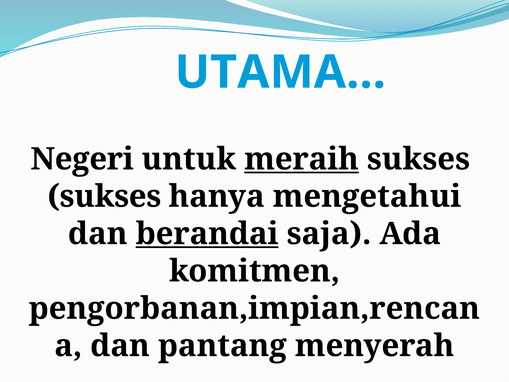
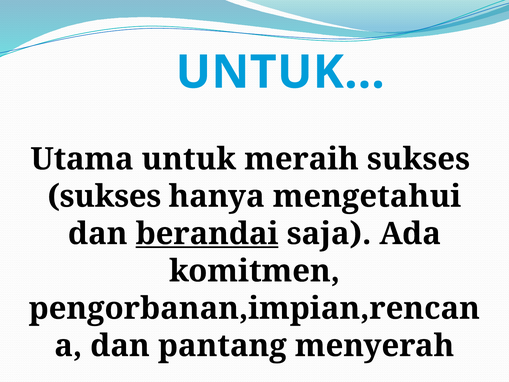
UTAMA at (280, 72): UTAMA -> UNTUK
Negeri: Negeri -> Utama
meraih underline: present -> none
